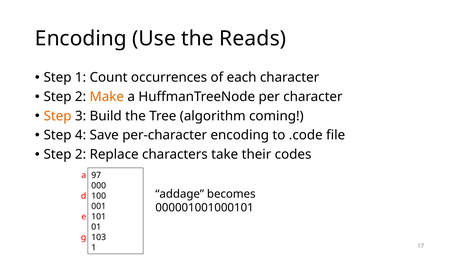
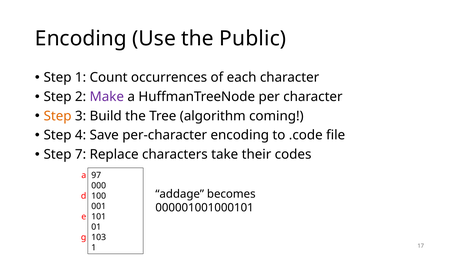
Reads: Reads -> Public
Make colour: orange -> purple
2 at (81, 155): 2 -> 7
